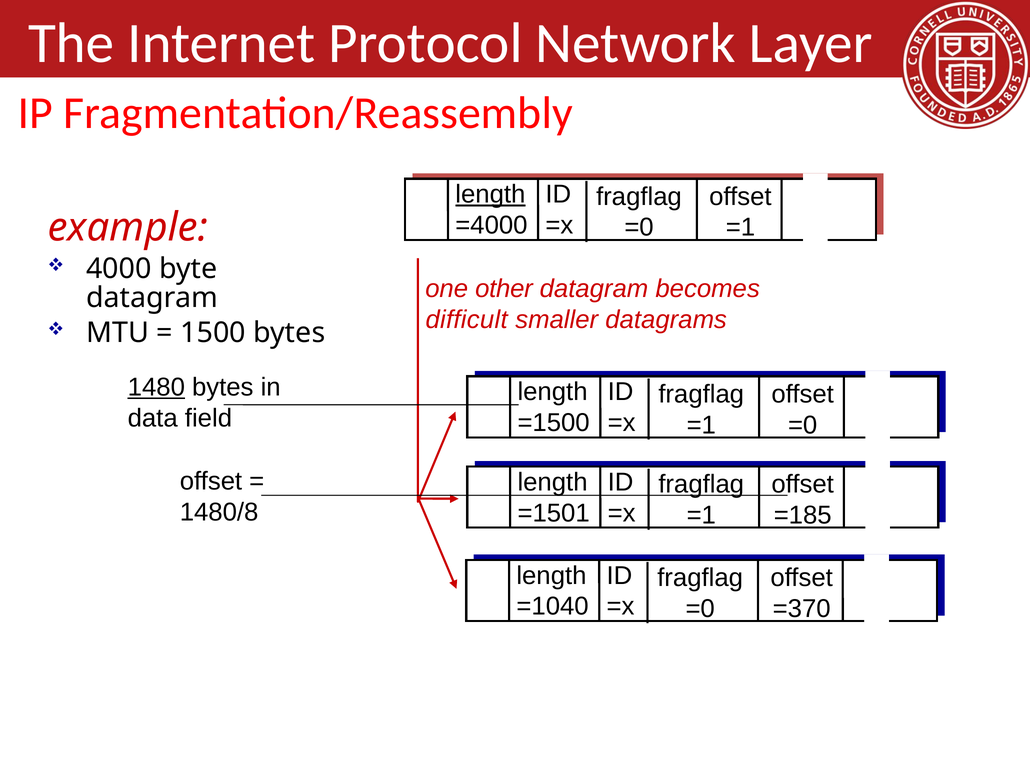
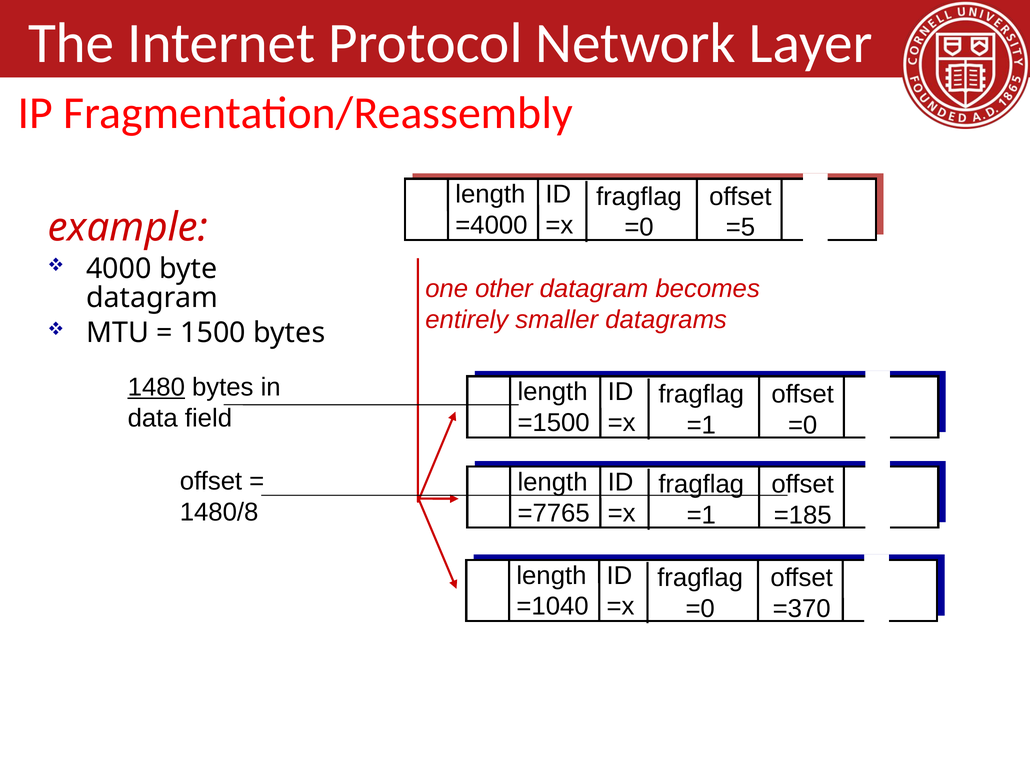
length at (490, 194) underline: present -> none
=1 at (740, 227): =1 -> =5
difficult: difficult -> entirely
=1501: =1501 -> =7765
